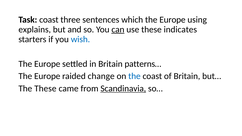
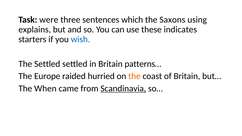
Task coast: coast -> were
Europe at (172, 20): Europe -> Saxons
can underline: present -> none
Europe at (47, 64): Europe -> Settled
change: change -> hurried
the at (134, 76) colour: blue -> orange
The These: These -> When
